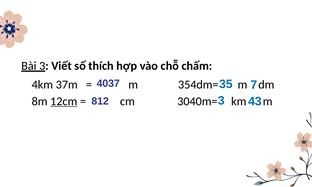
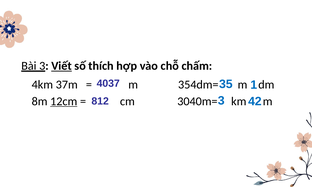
Viết underline: none -> present
7: 7 -> 1
43: 43 -> 42
